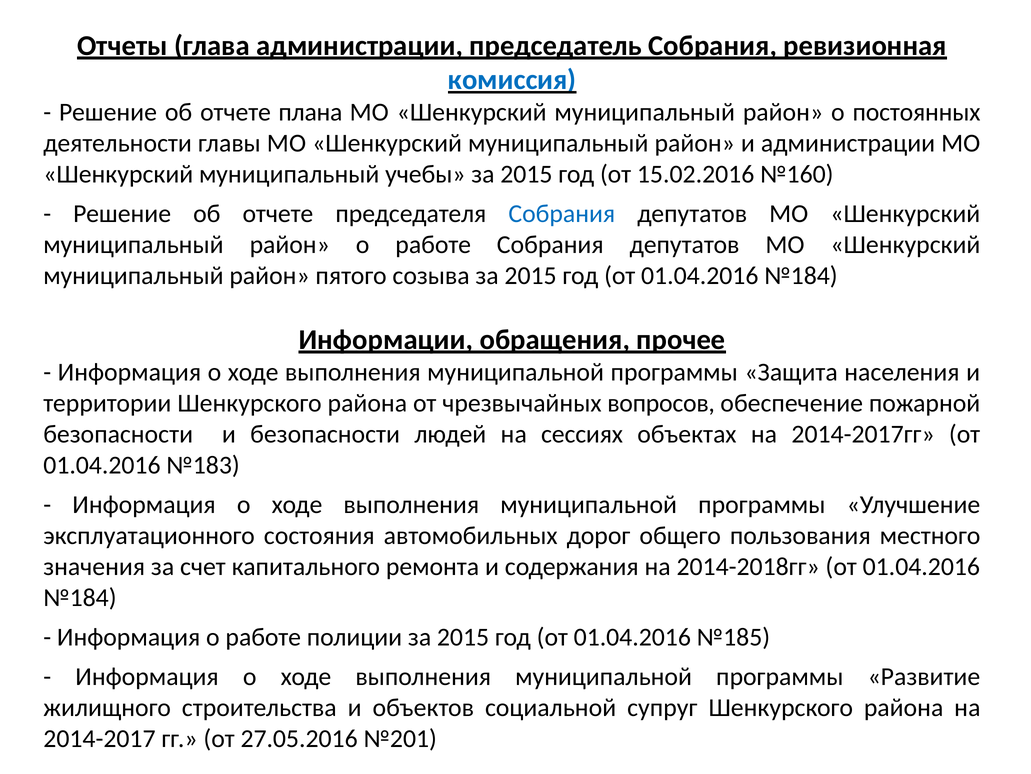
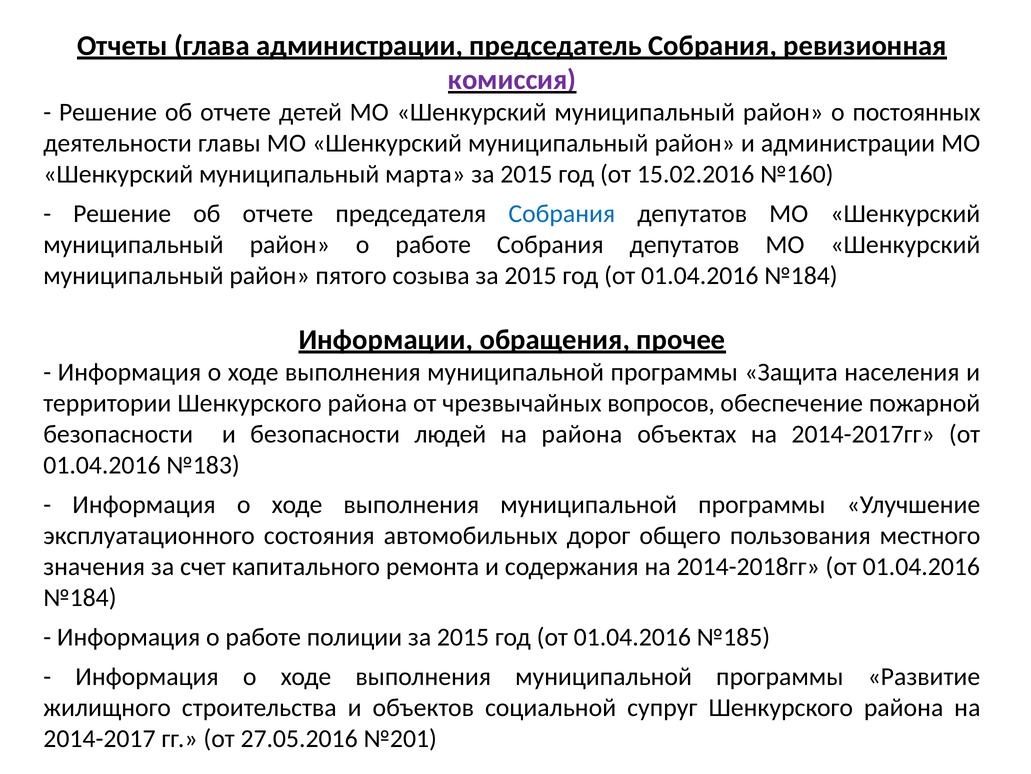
комиссия colour: blue -> purple
плана: плана -> детей
учебы: учебы -> марта
на сессиях: сессиях -> района
